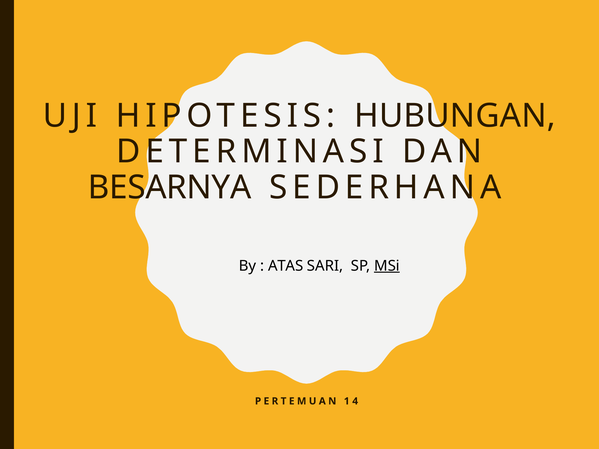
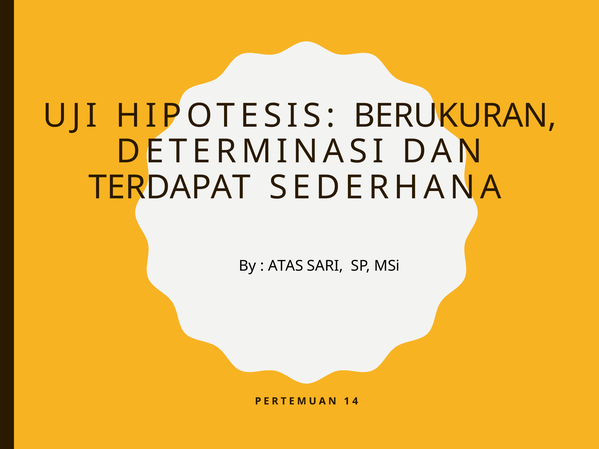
HUBUNGAN: HUBUNGAN -> BERUKURAN
BESARNYA: BESARNYA -> TERDAPAT
MSi underline: present -> none
